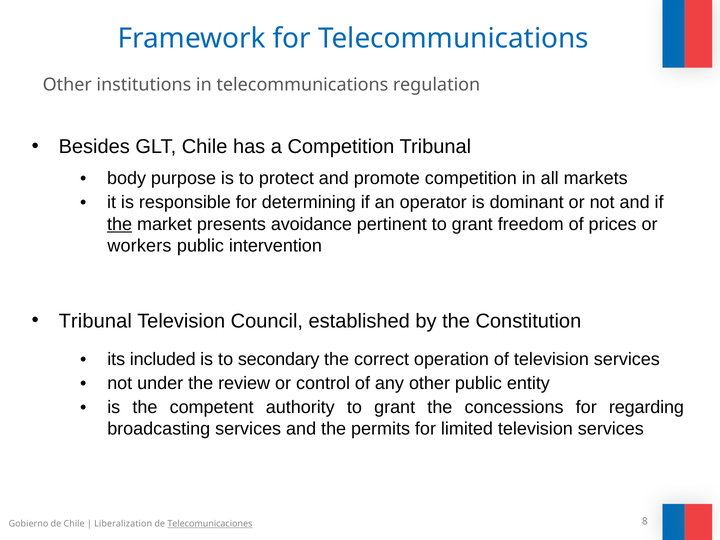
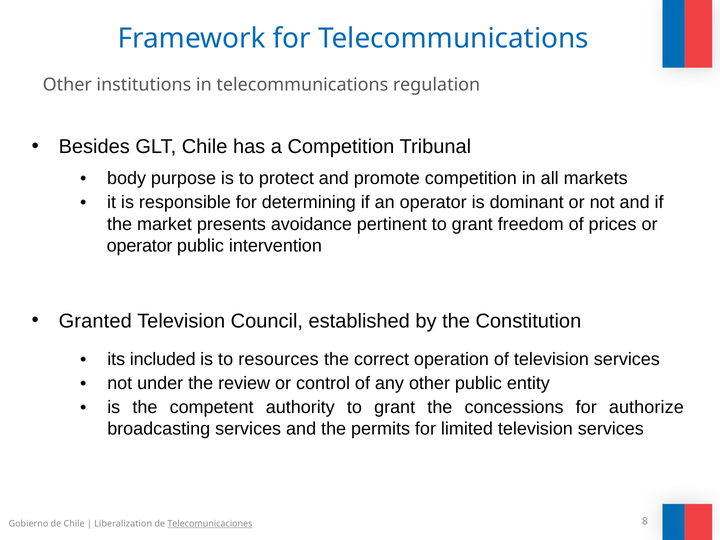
the at (120, 224) underline: present -> none
workers at (139, 246): workers -> operator
Tribunal at (95, 321): Tribunal -> Granted
secondary: secondary -> resources
regarding: regarding -> authorize
